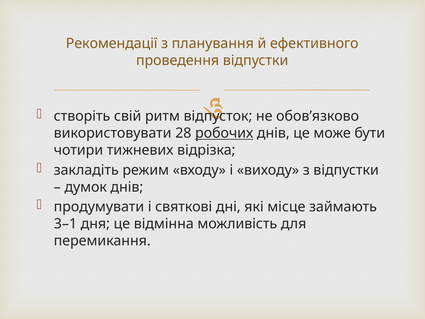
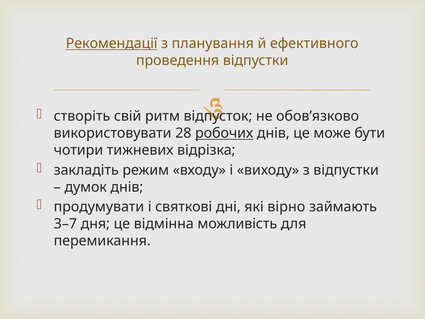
Рекомендації underline: none -> present
місце: місце -> вірно
3–1: 3–1 -> 3–7
